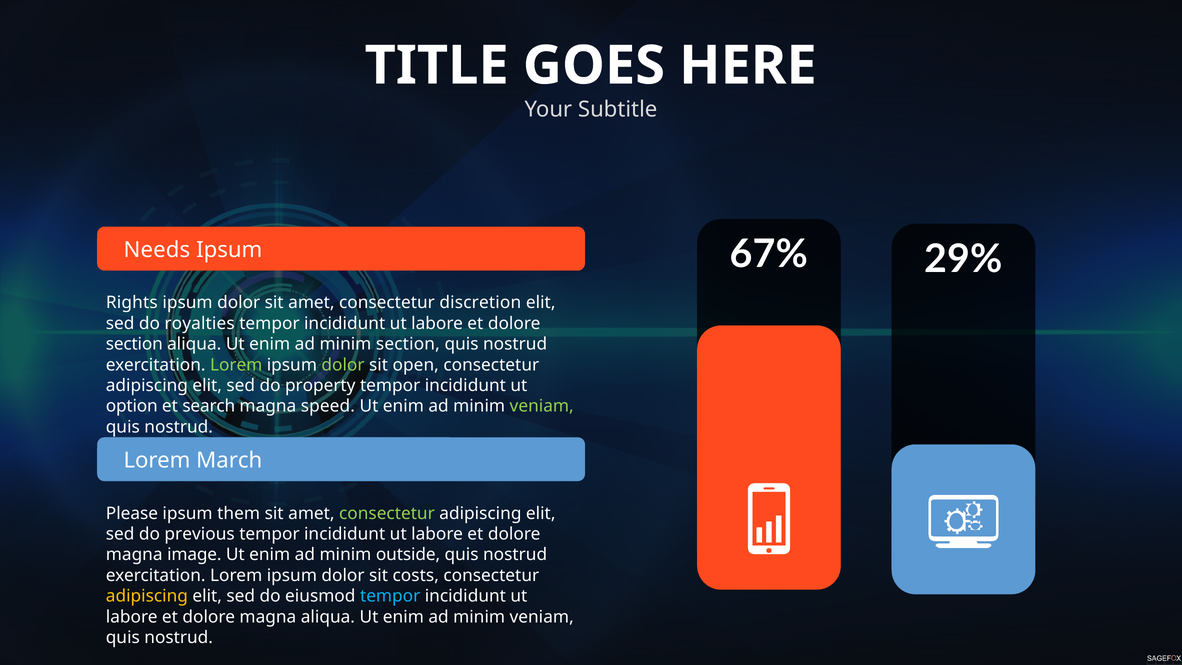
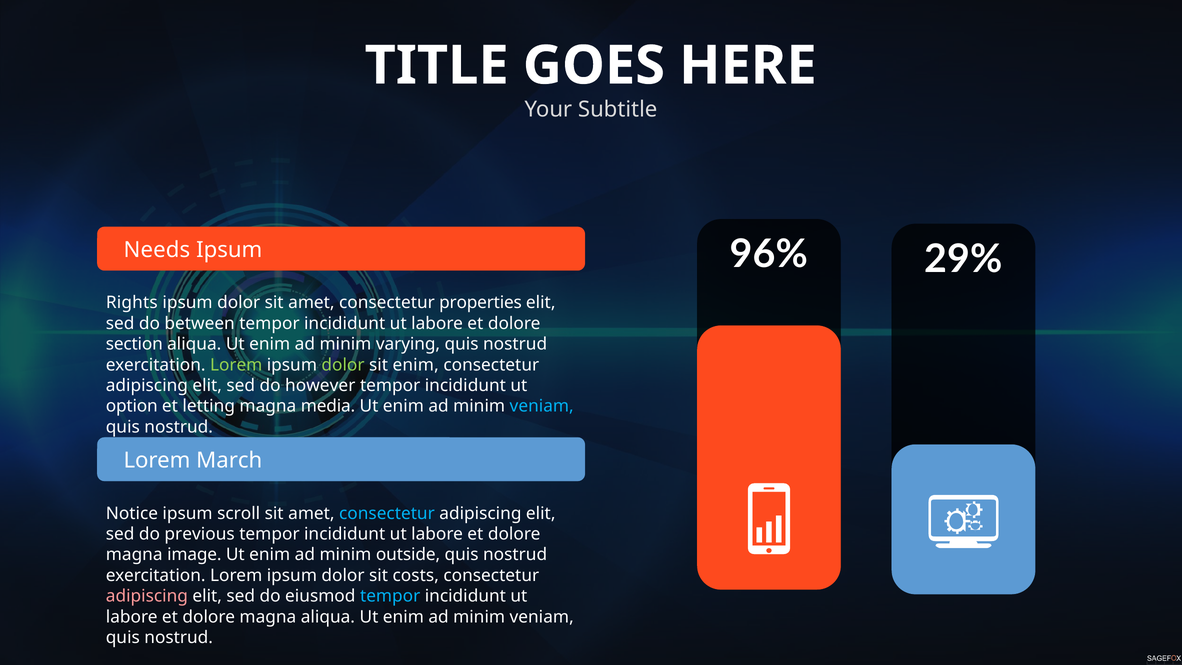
67%: 67% -> 96%
discretion: discretion -> properties
royalties: royalties -> between
minim section: section -> varying
sit open: open -> enim
property: property -> however
search: search -> letting
speed: speed -> media
veniam at (542, 406) colour: light green -> light blue
Please: Please -> Notice
them: them -> scroll
consectetur at (387, 513) colour: light green -> light blue
adipiscing at (147, 596) colour: yellow -> pink
